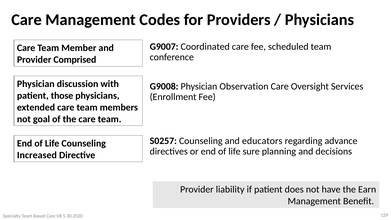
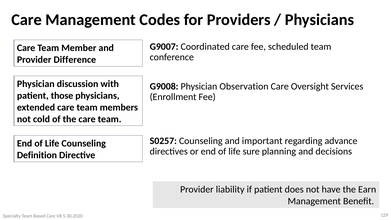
Comprised: Comprised -> Difference
goal: goal -> cold
educators: educators -> important
Increased: Increased -> Definition
